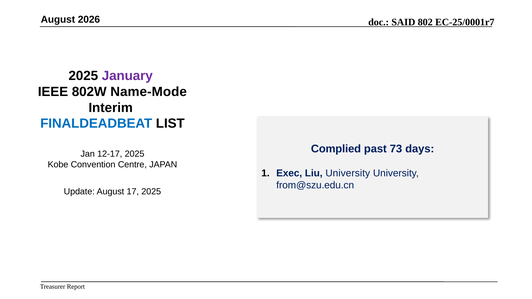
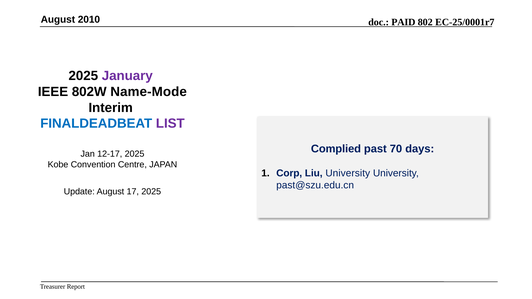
2026: 2026 -> 2010
SAID: SAID -> PAID
LIST colour: black -> purple
73: 73 -> 70
Exec: Exec -> Corp
from@szu.edu.cn: from@szu.edu.cn -> past@szu.edu.cn
